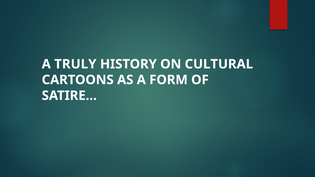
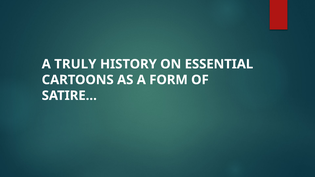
CULTURAL: CULTURAL -> ESSENTIAL
